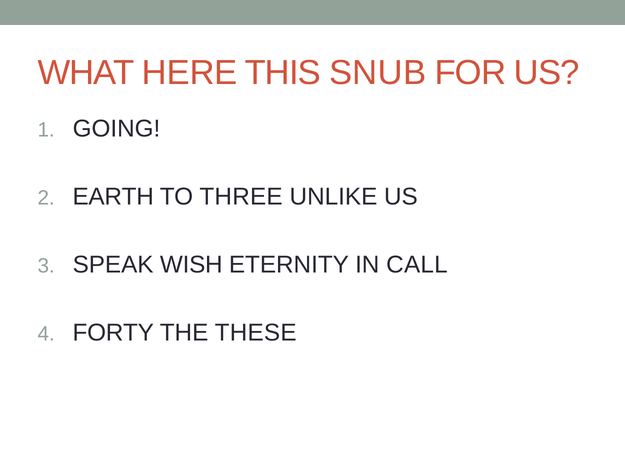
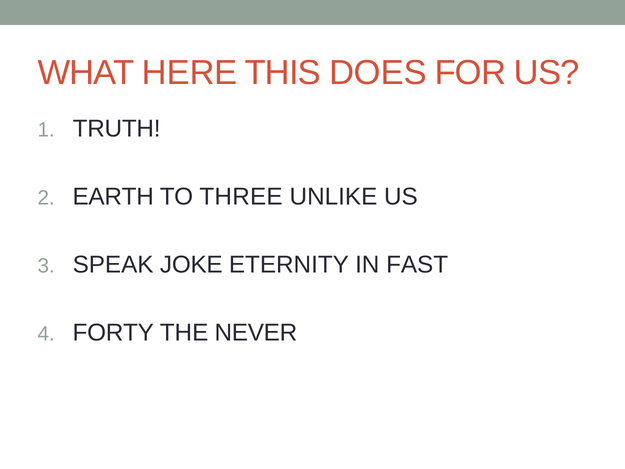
SNUB: SNUB -> DOES
GOING: GOING -> TRUTH
WISH: WISH -> JOKE
CALL: CALL -> FAST
THESE: THESE -> NEVER
